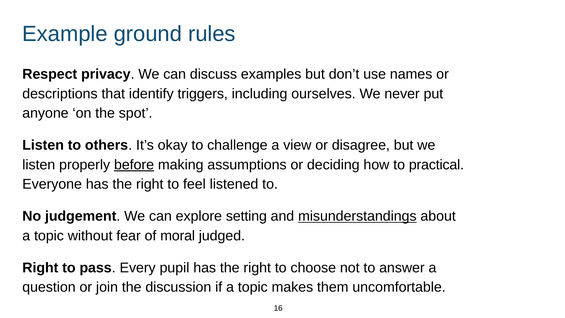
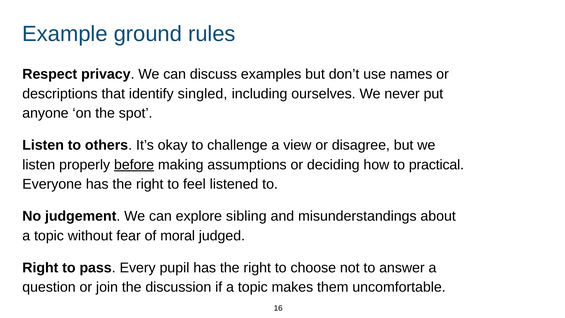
triggers: triggers -> singled
setting: setting -> sibling
misunderstandings underline: present -> none
